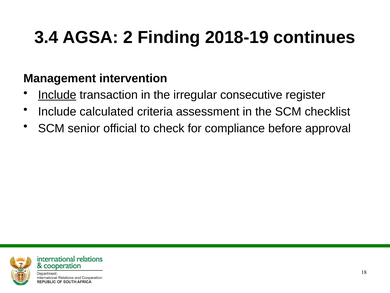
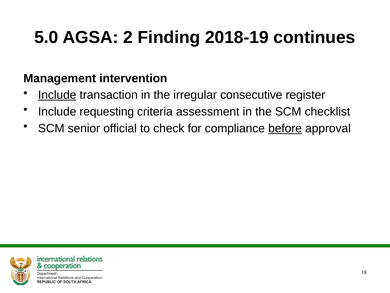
3.4: 3.4 -> 5.0
calculated: calculated -> requesting
before underline: none -> present
